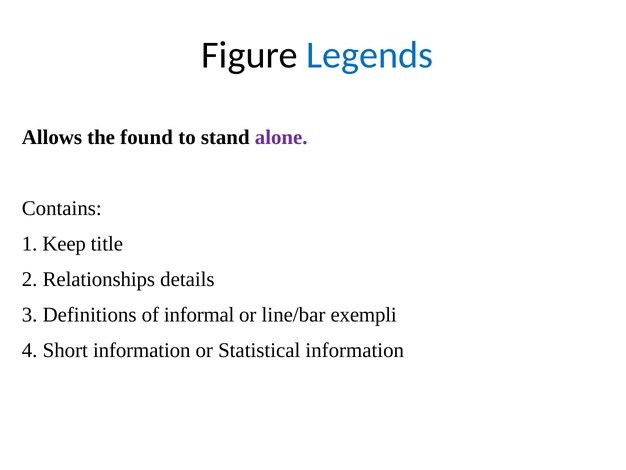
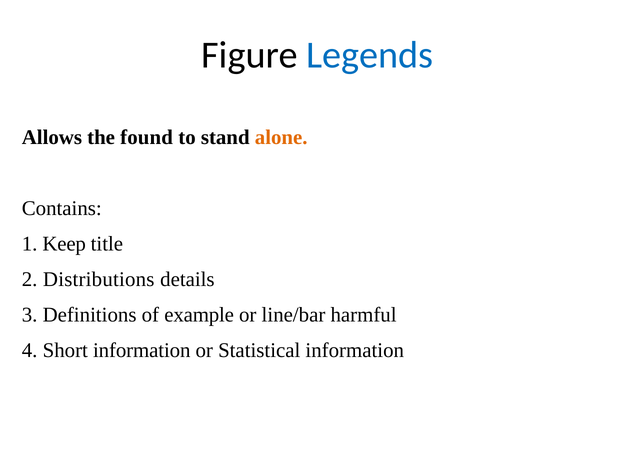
alone colour: purple -> orange
Relationships: Relationships -> Distributions
informal: informal -> example
exempli: exempli -> harmful
